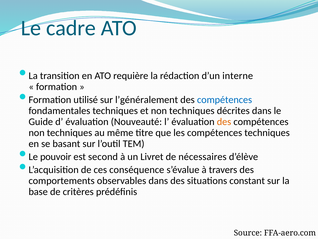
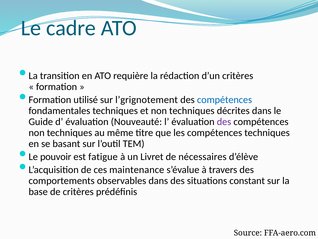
d’un interne: interne -> critères
l’généralement: l’généralement -> l’grignotement
des at (224, 122) colour: orange -> purple
second: second -> fatigue
conséquence: conséquence -> maintenance
